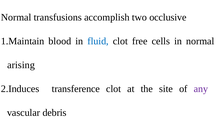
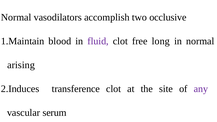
transfusions: transfusions -> vasodilators
fluid colour: blue -> purple
cells: cells -> long
debris: debris -> serum
